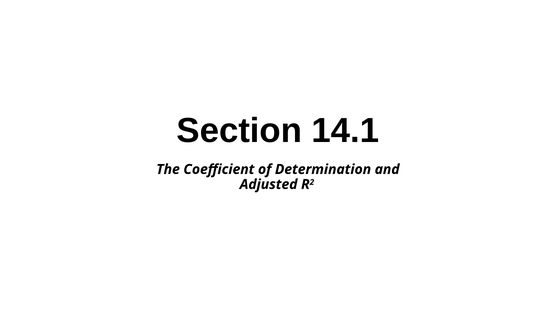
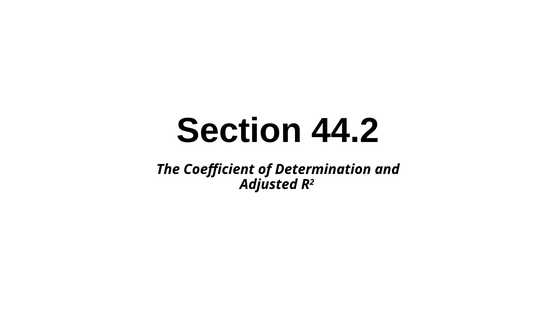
14.1: 14.1 -> 44.2
